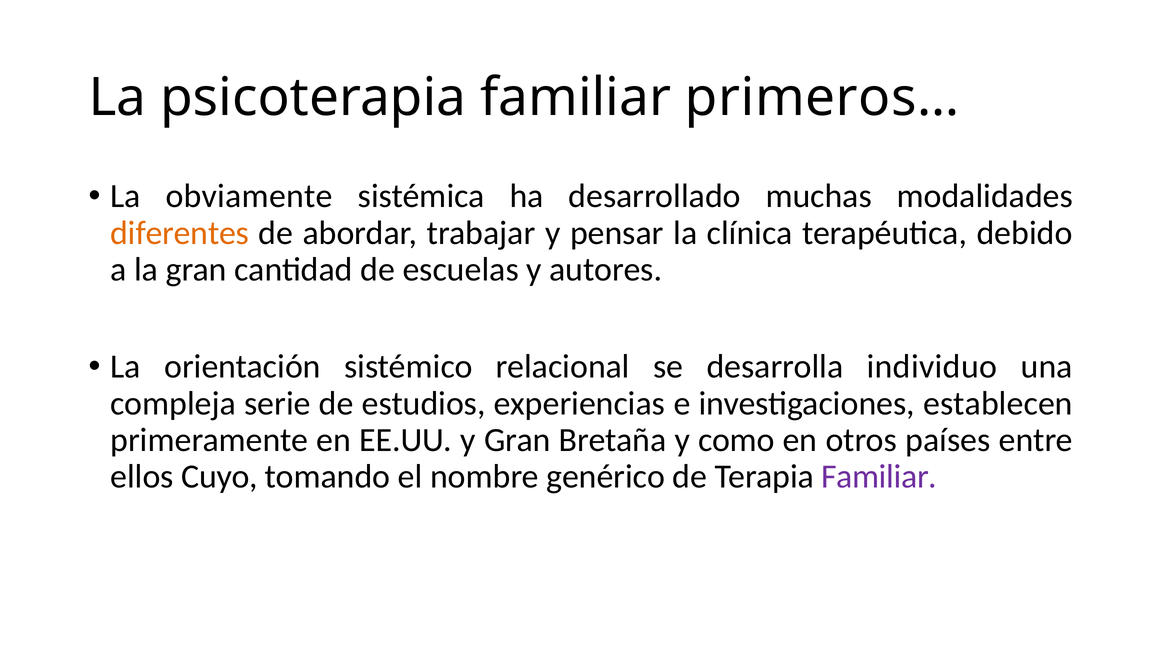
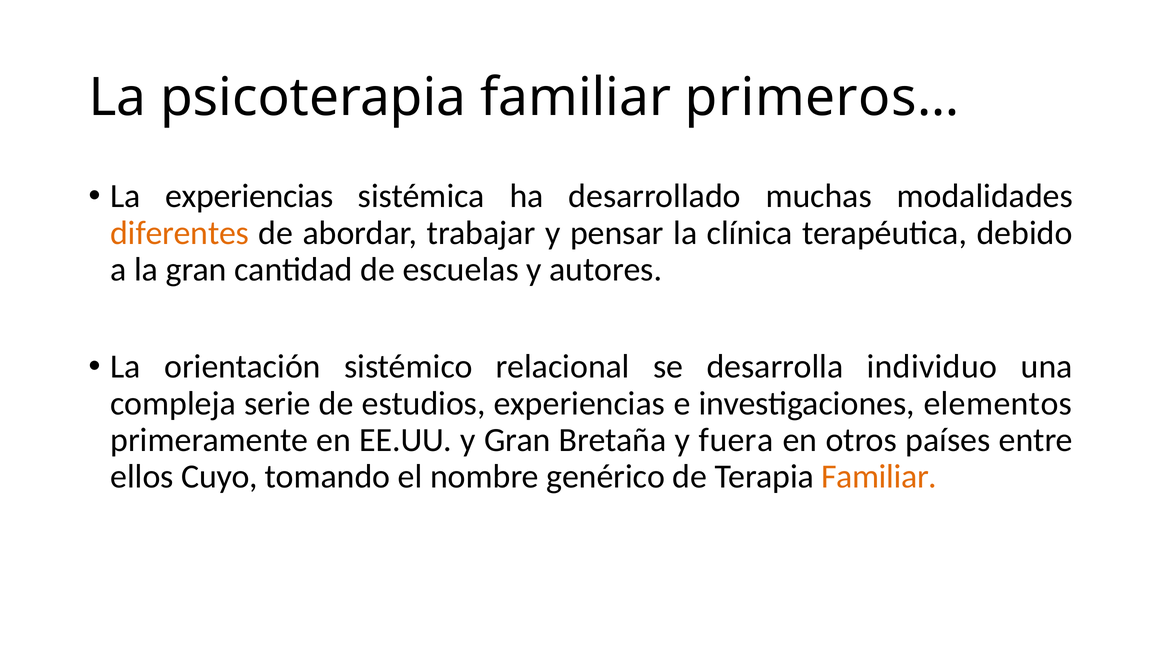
La obviamente: obviamente -> experiencias
establecen: establecen -> elementos
como: como -> fuera
Familiar at (879, 477) colour: purple -> orange
